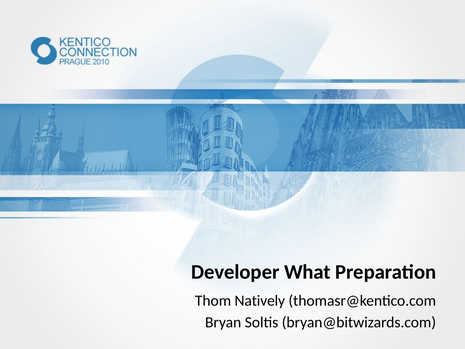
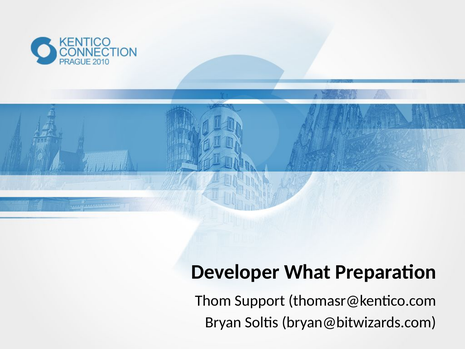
Natively: Natively -> Support
